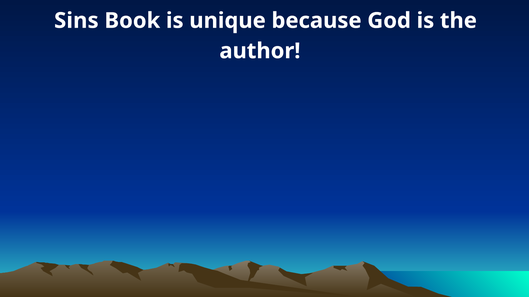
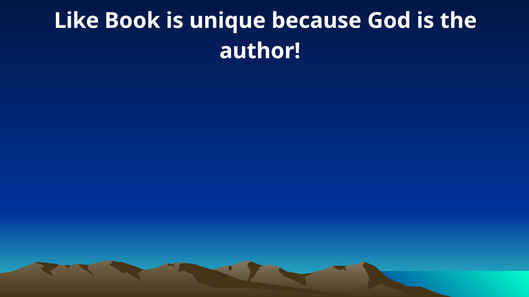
Sins: Sins -> Like
